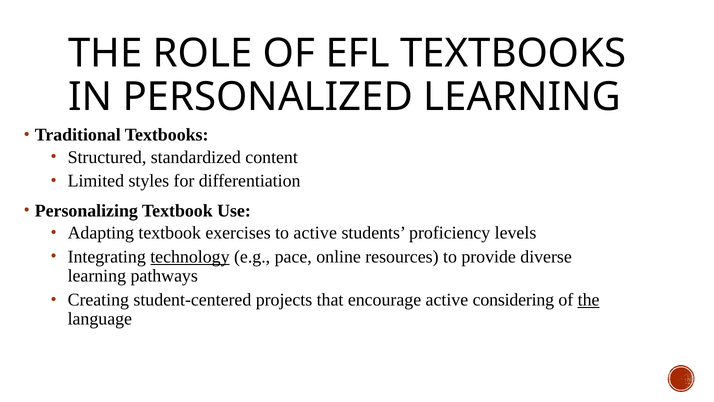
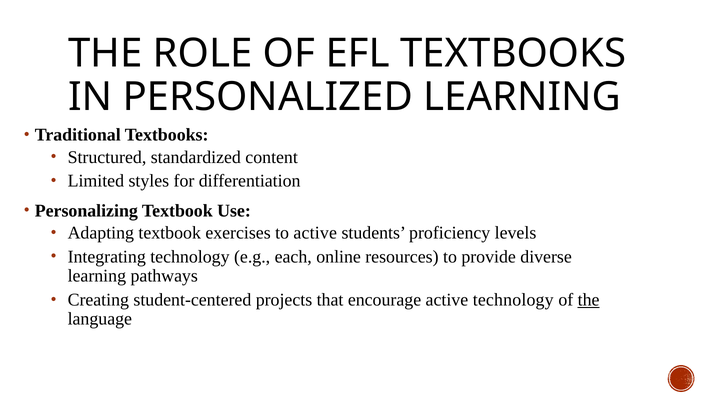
technology at (190, 256) underline: present -> none
pace: pace -> each
active considering: considering -> technology
